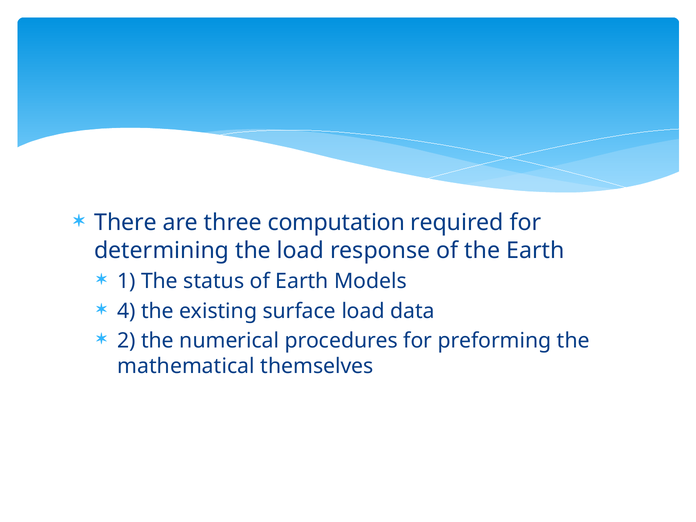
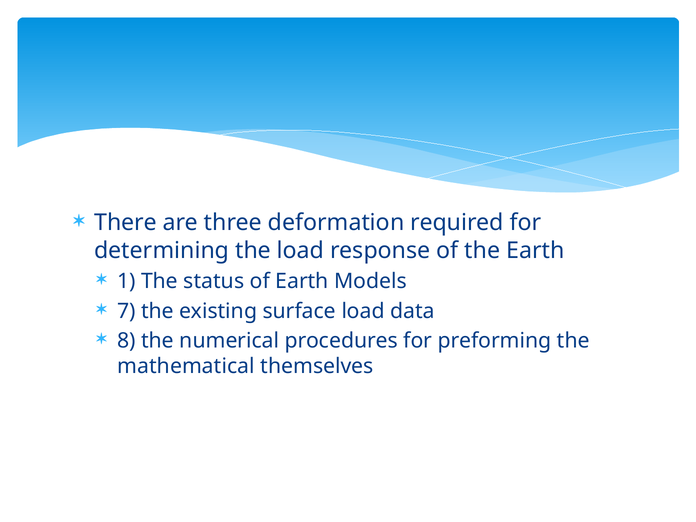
computation: computation -> deformation
4: 4 -> 7
2: 2 -> 8
